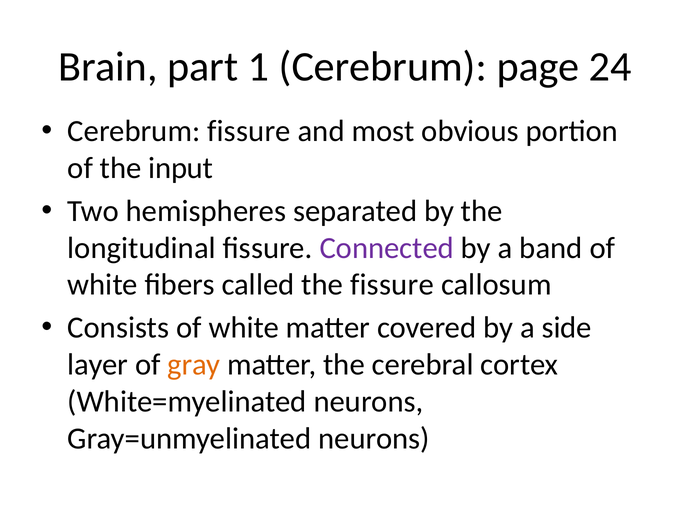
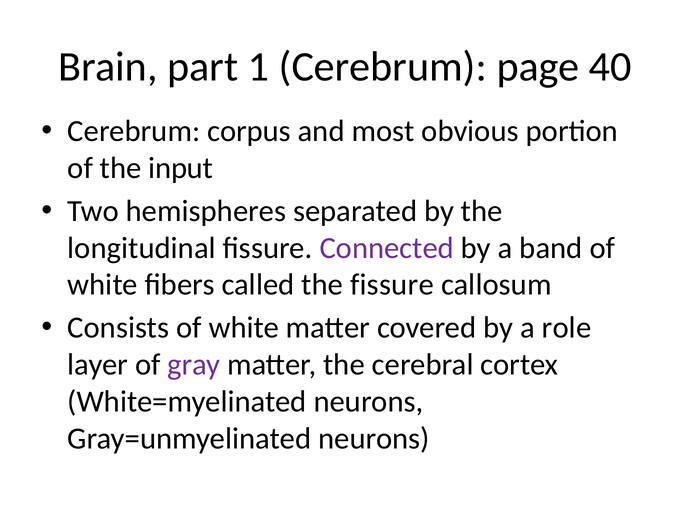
24: 24 -> 40
Cerebrum fissure: fissure -> corpus
side: side -> role
gray colour: orange -> purple
